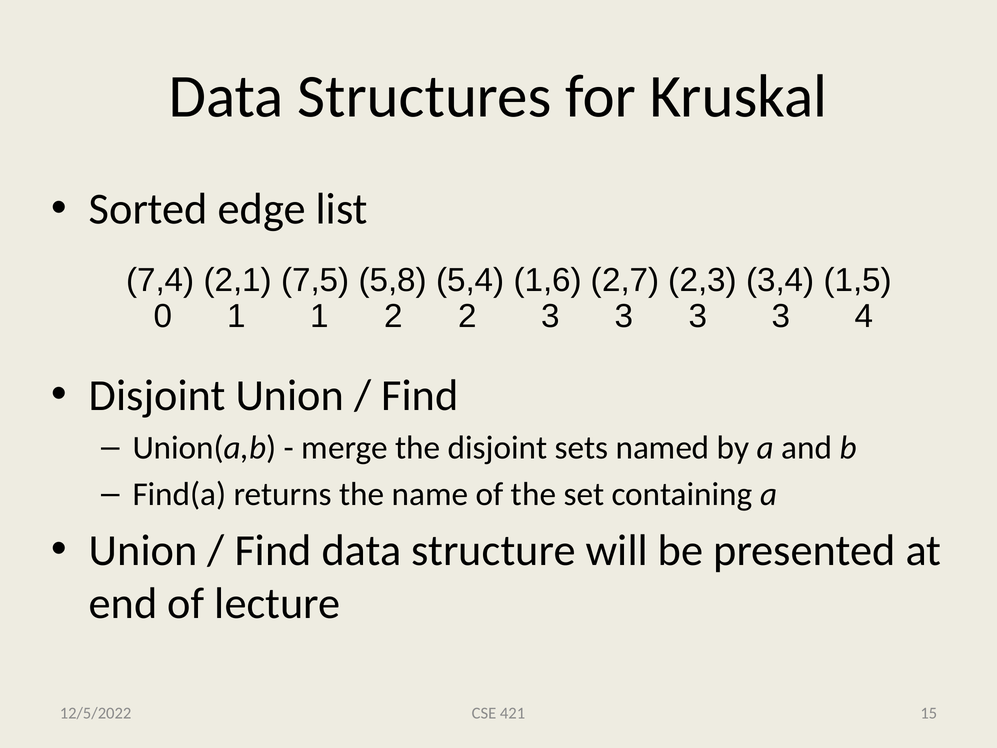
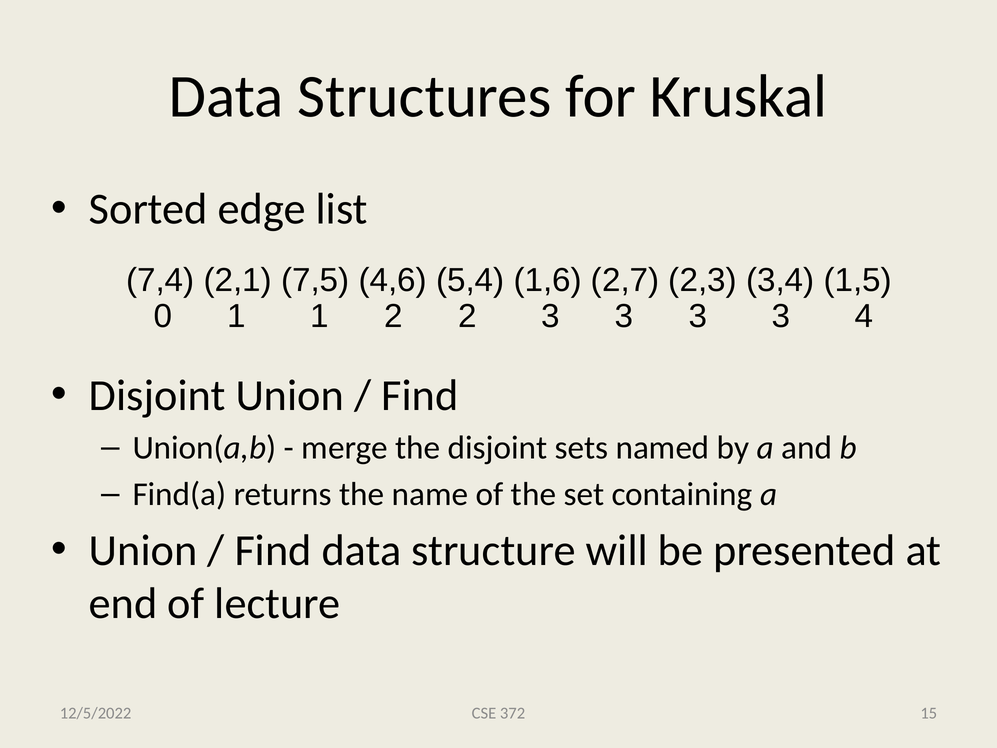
5,8: 5,8 -> 4,6
421: 421 -> 372
